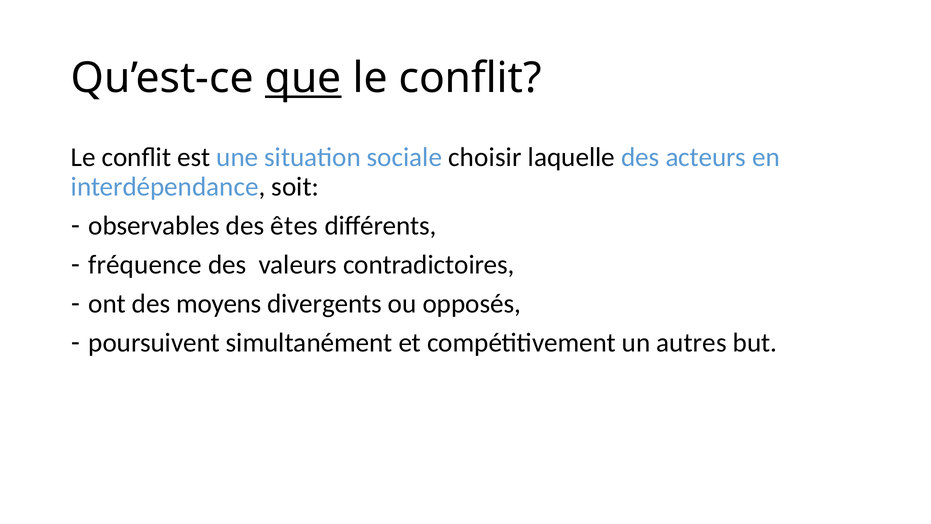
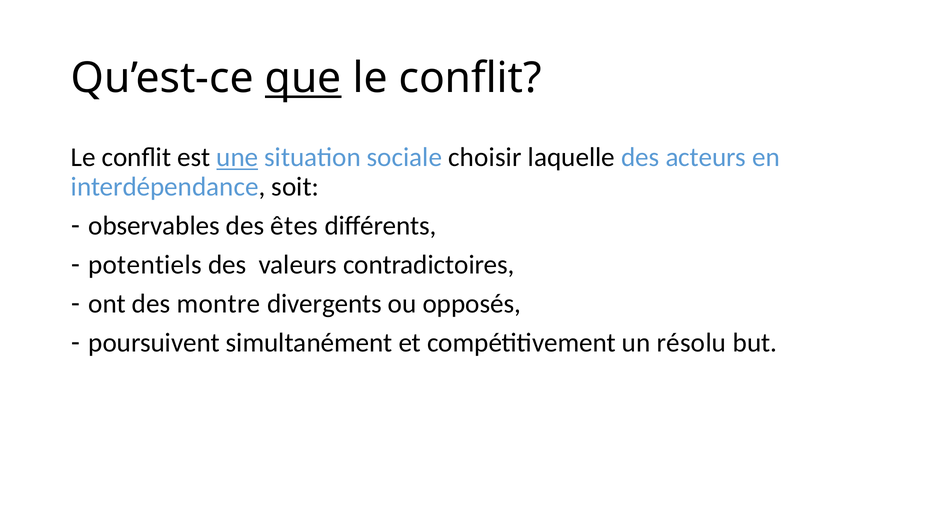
une underline: none -> present
fréquence: fréquence -> potentiels
moyens: moyens -> montre
autres: autres -> résolu
